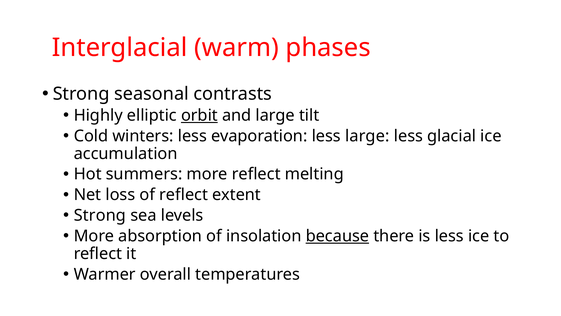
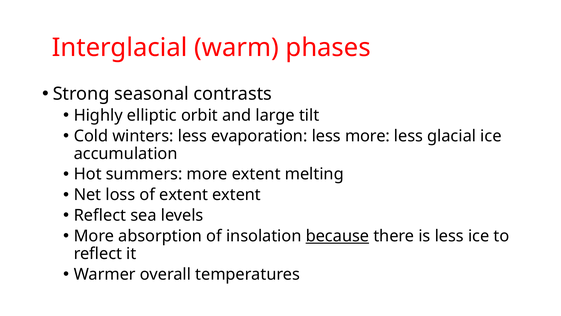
orbit underline: present -> none
less large: large -> more
more reflect: reflect -> extent
of reflect: reflect -> extent
Strong at (100, 215): Strong -> Reflect
